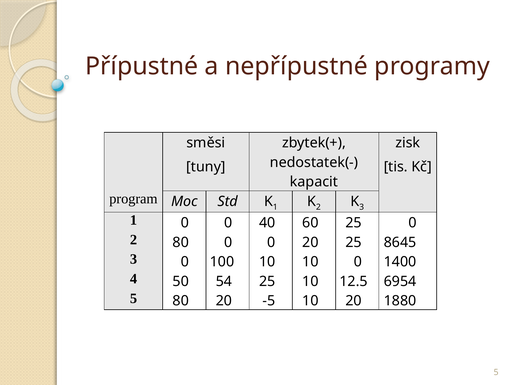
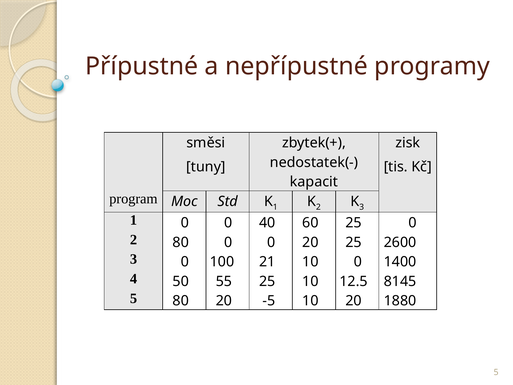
8645: 8645 -> 2600
100 10: 10 -> 21
54: 54 -> 55
6954: 6954 -> 8145
